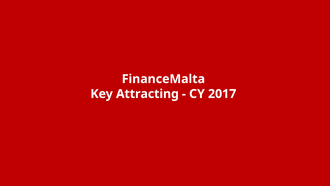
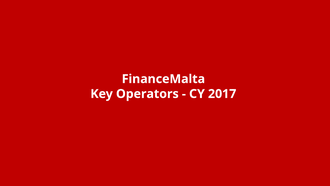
Attracting: Attracting -> Operators
